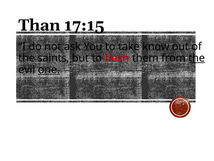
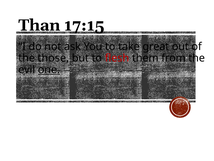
know: know -> great
saints: saints -> those
the at (197, 58) underline: present -> none
